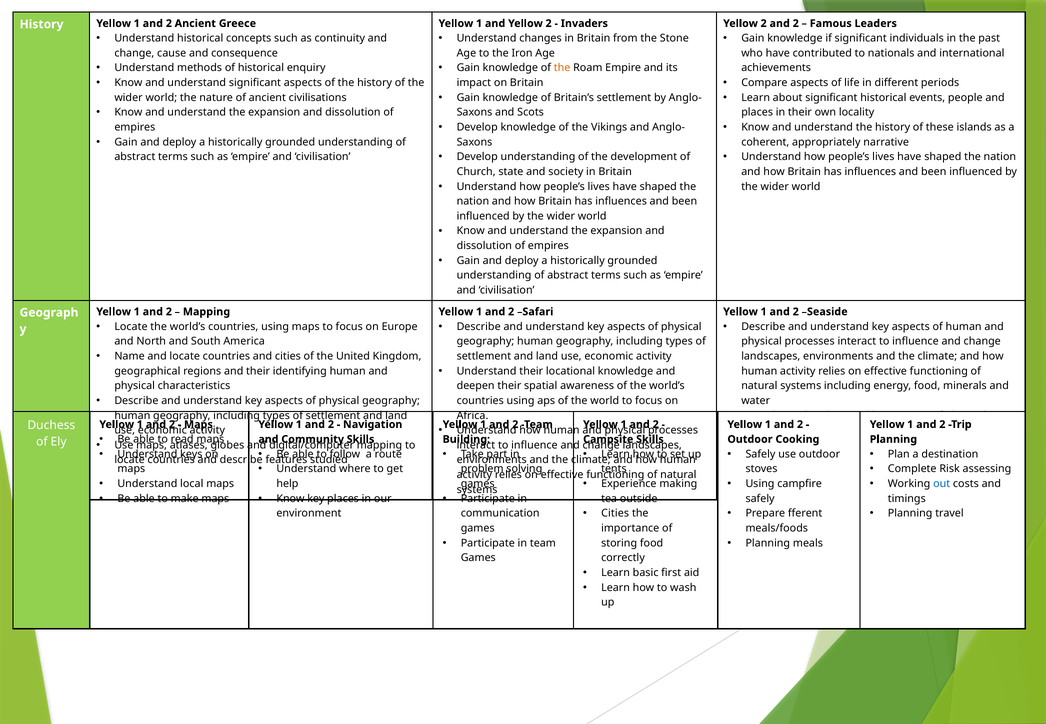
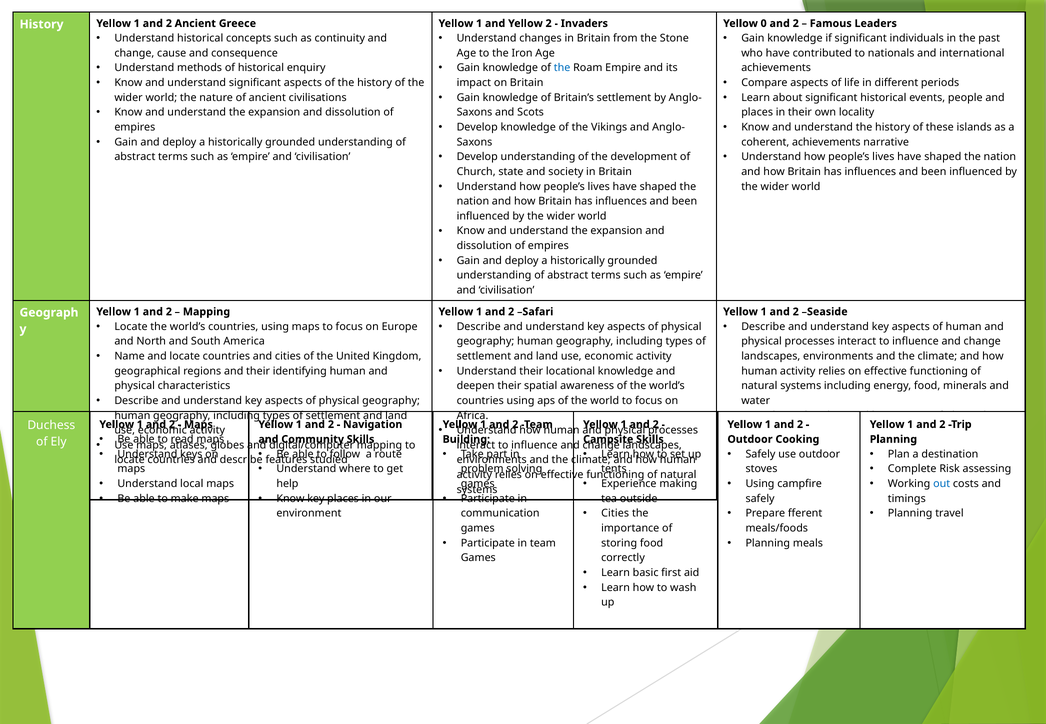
2 at (764, 23): 2 -> 0
the at (562, 68) colour: orange -> blue
coherent appropriately: appropriately -> achievements
